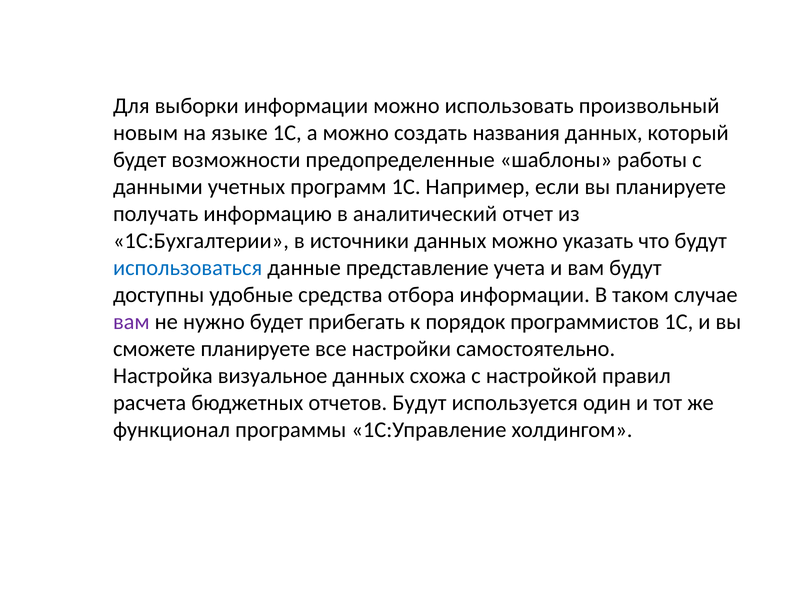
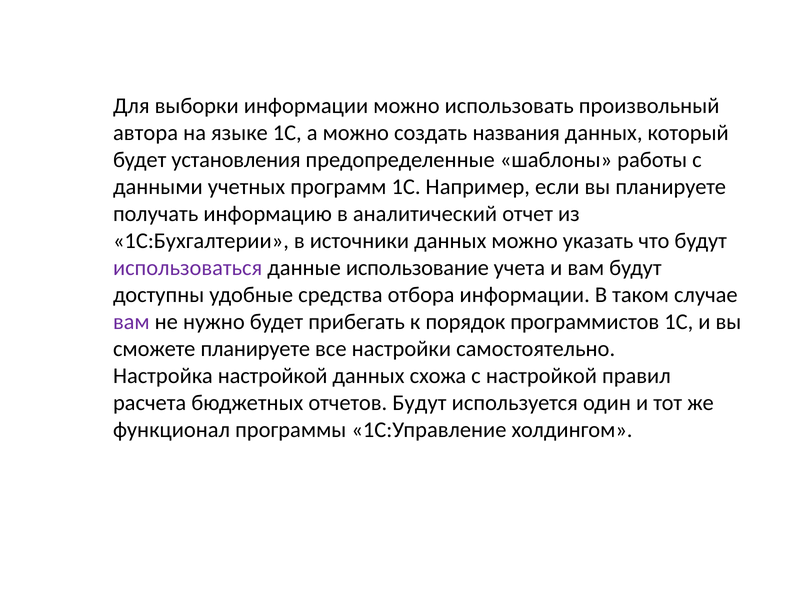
новым: новым -> автора
возможности: возможности -> установления
использоваться colour: blue -> purple
представление: представление -> использование
Настройка визуальное: визуальное -> настройкой
